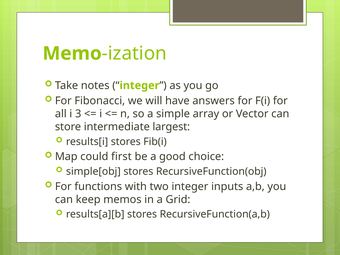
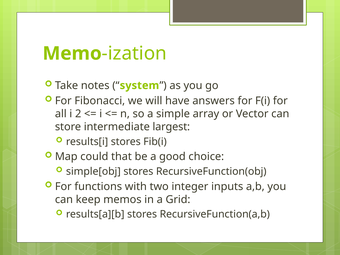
integer at (140, 85): integer -> system
3: 3 -> 2
first: first -> that
